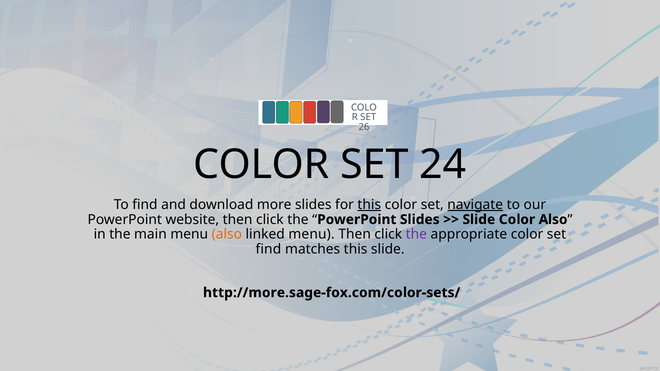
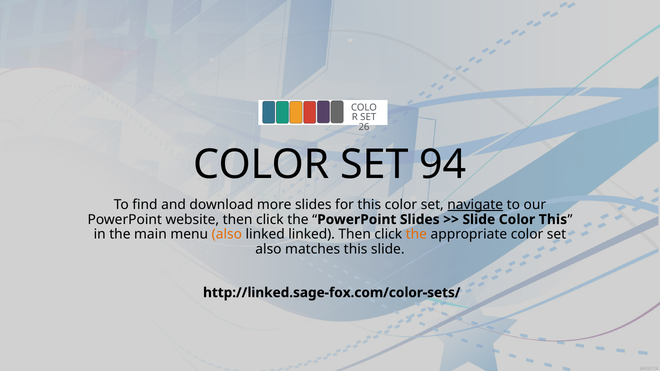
24: 24 -> 94
this at (369, 205) underline: present -> none
Color Also: Also -> This
linked menu: menu -> linked
the at (416, 235) colour: purple -> orange
find at (268, 249): find -> also
http://more.sage-fox.com/color-sets/: http://more.sage-fox.com/color-sets/ -> http://linked.sage-fox.com/color-sets/
